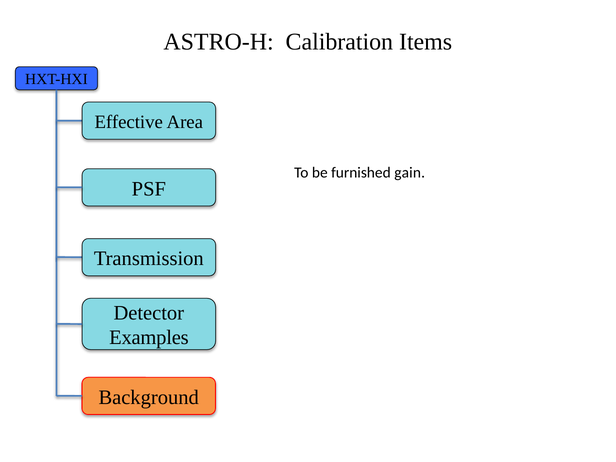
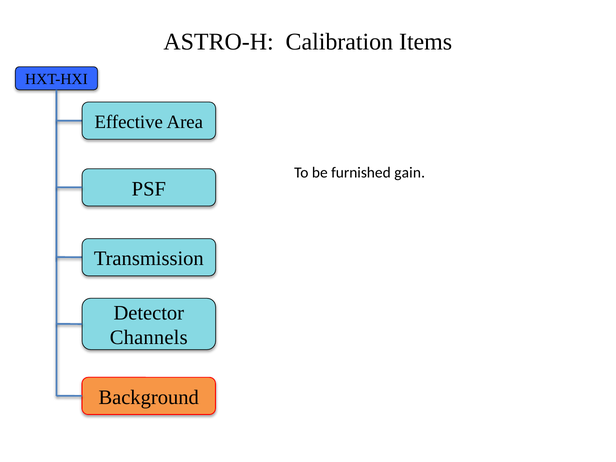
Examples: Examples -> Channels
